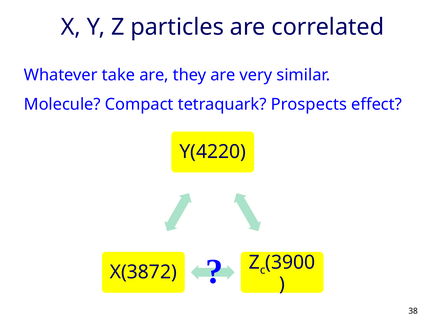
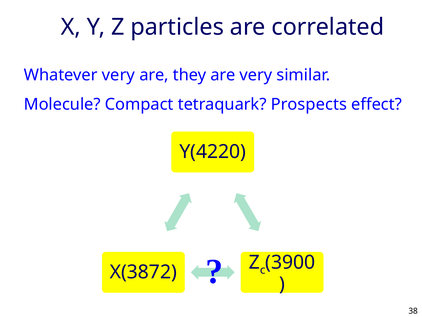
Whatever take: take -> very
